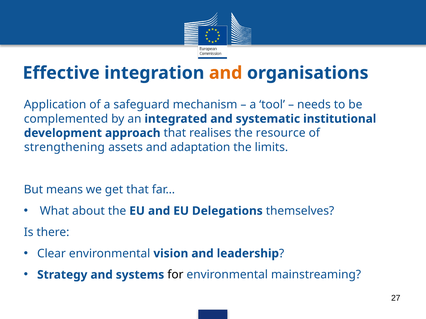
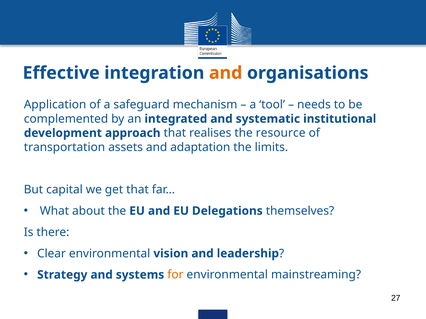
strengthening: strengthening -> transportation
means: means -> capital
for colour: black -> orange
